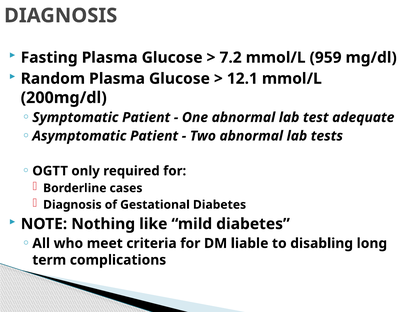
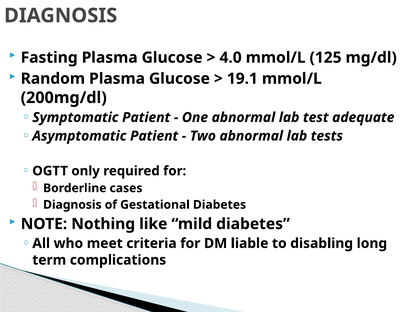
7.2: 7.2 -> 4.0
959: 959 -> 125
12.1: 12.1 -> 19.1
